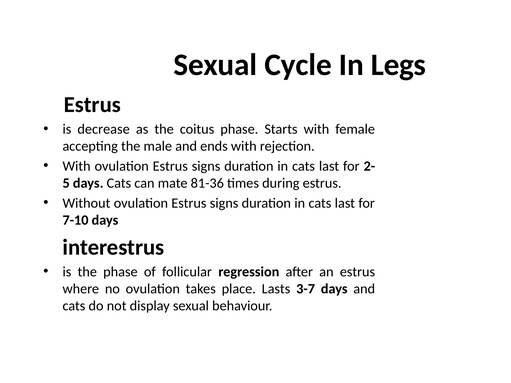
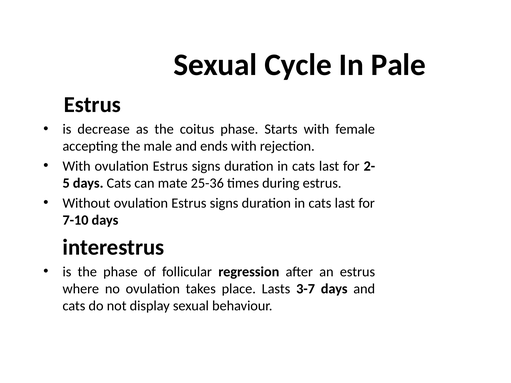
Legs: Legs -> Pale
81-36: 81-36 -> 25-36
